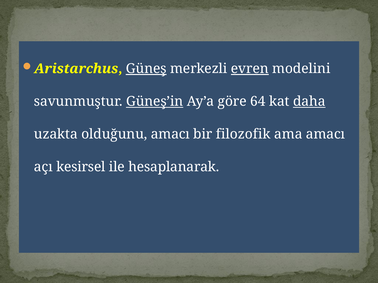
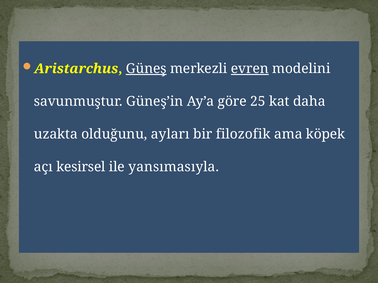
Güneş’in underline: present -> none
64: 64 -> 25
daha underline: present -> none
olduğunu amacı: amacı -> ayları
ama amacı: amacı -> köpek
hesaplanarak: hesaplanarak -> yansımasıyla
